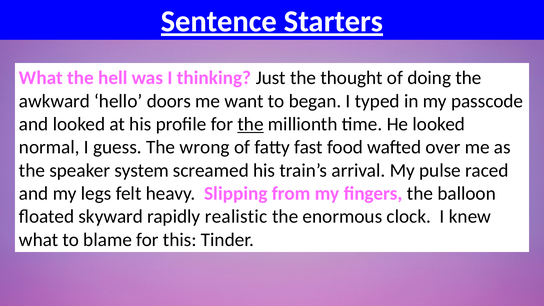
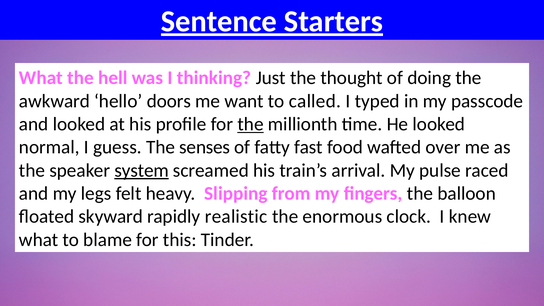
began: began -> called
wrong: wrong -> senses
system underline: none -> present
